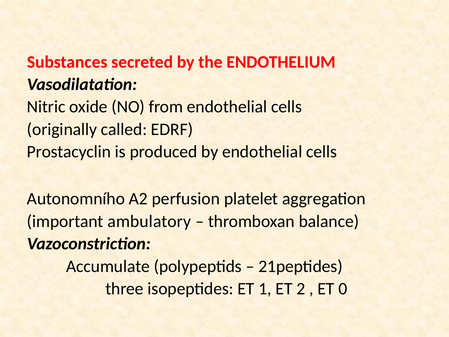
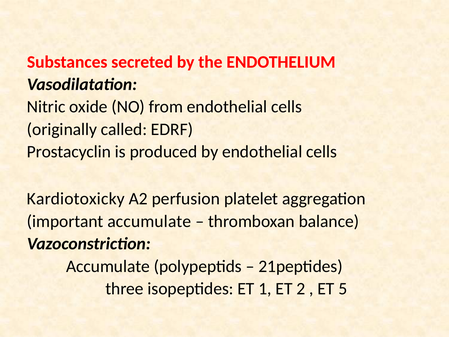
Autonomního: Autonomního -> Kardiotoxicky
important ambulatory: ambulatory -> accumulate
0: 0 -> 5
